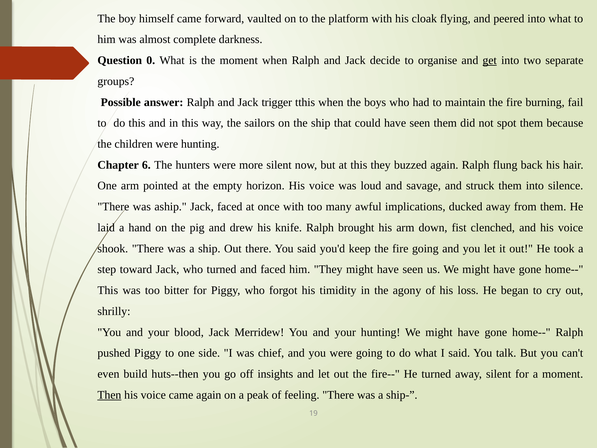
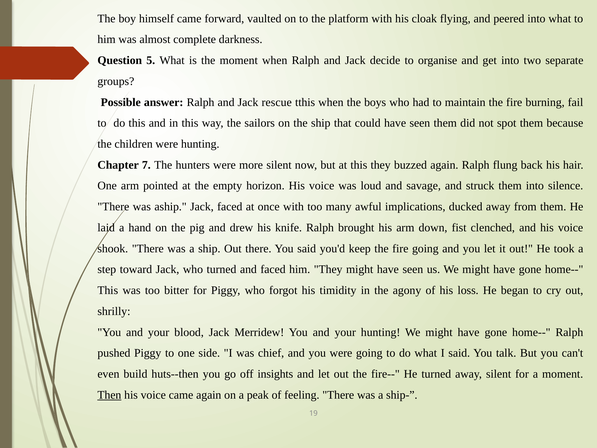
0: 0 -> 5
get underline: present -> none
trigger: trigger -> rescue
6: 6 -> 7
